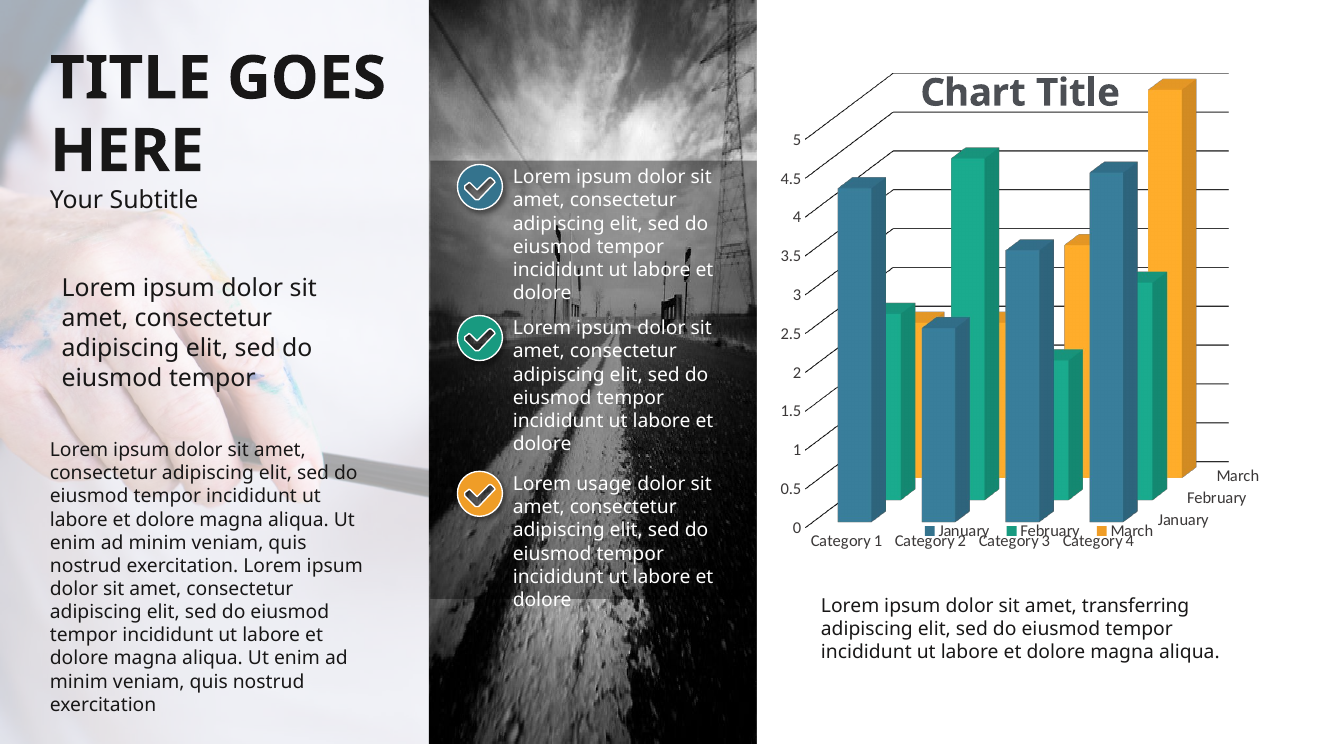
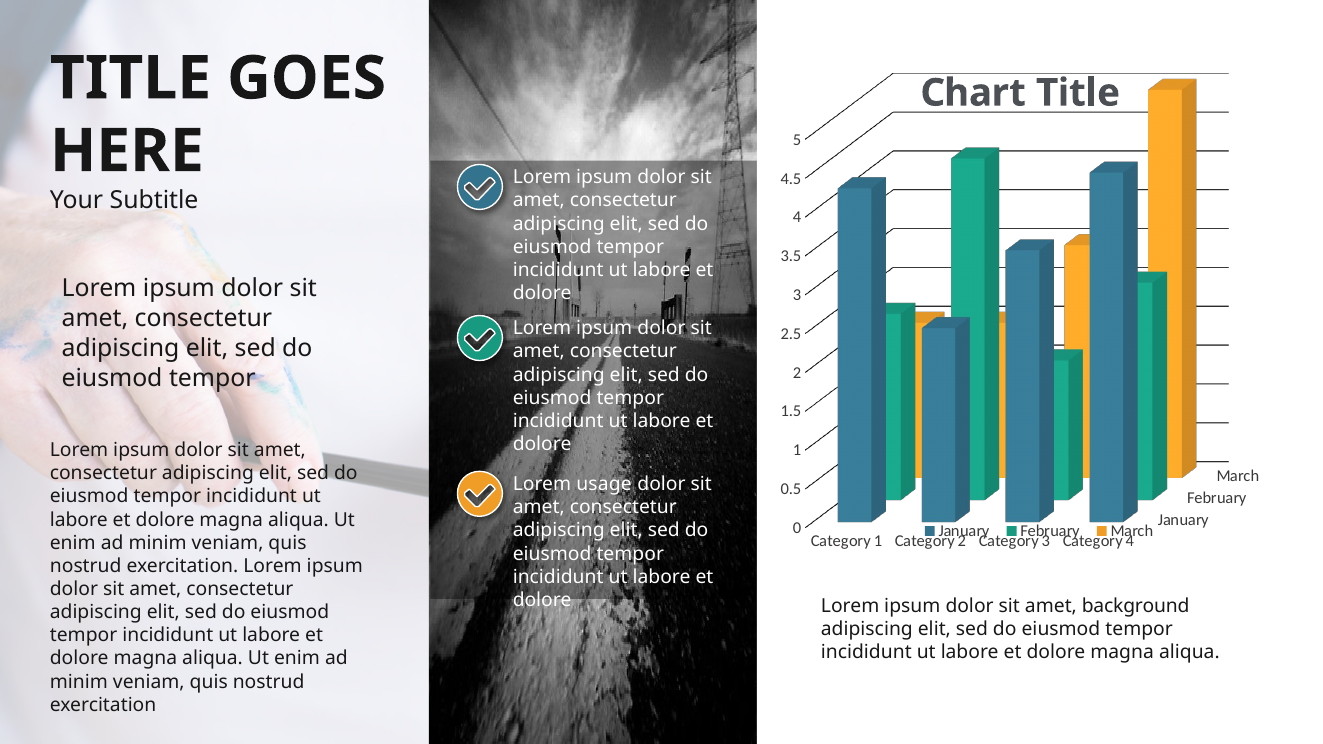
transferring: transferring -> background
